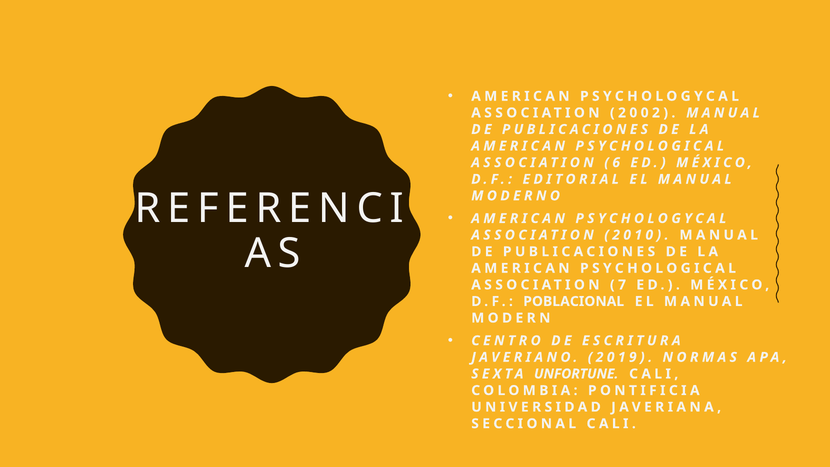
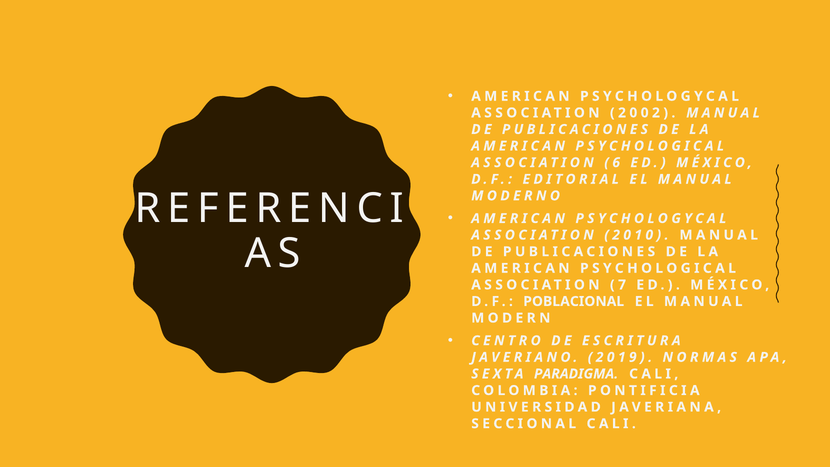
UNFORTUNE: UNFORTUNE -> PARADIGMA
